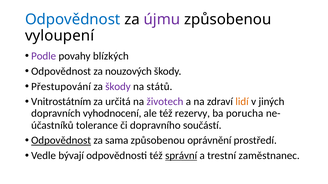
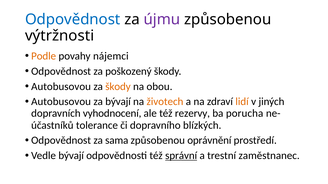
vyloupení: vyloupení -> výtržnosti
Podle colour: purple -> orange
blízkých: blízkých -> nájemci
nouzových: nouzových -> poškozený
Přestupování at (61, 87): Přestupování -> Autobusovou
škody at (118, 87) colour: purple -> orange
států: států -> obou
Vnitrostátním at (61, 102): Vnitrostátním -> Autobusovou
za určitá: určitá -> bývají
životech colour: purple -> orange
součástí: součástí -> blízkých
Odpovědnost at (61, 141) underline: present -> none
